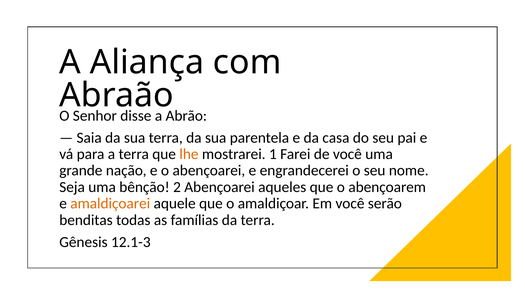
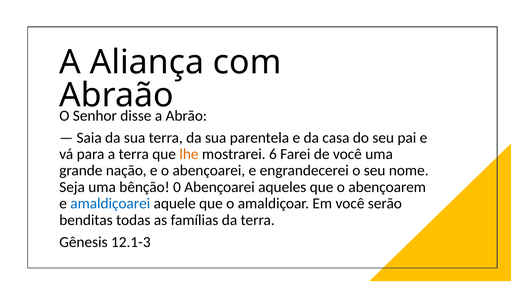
1: 1 -> 6
2: 2 -> 0
amaldiçoarei colour: orange -> blue
